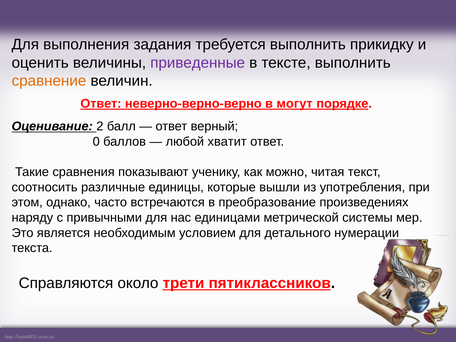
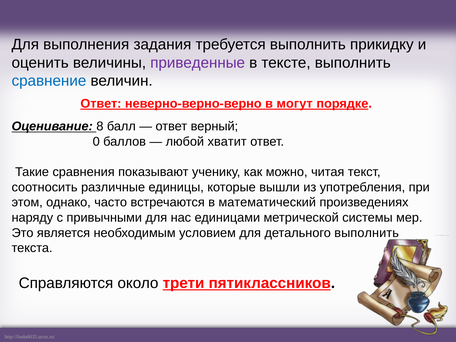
сравнение colour: orange -> blue
2: 2 -> 8
преобразование: преобразование -> математический
детального нумерации: нумерации -> выполнить
